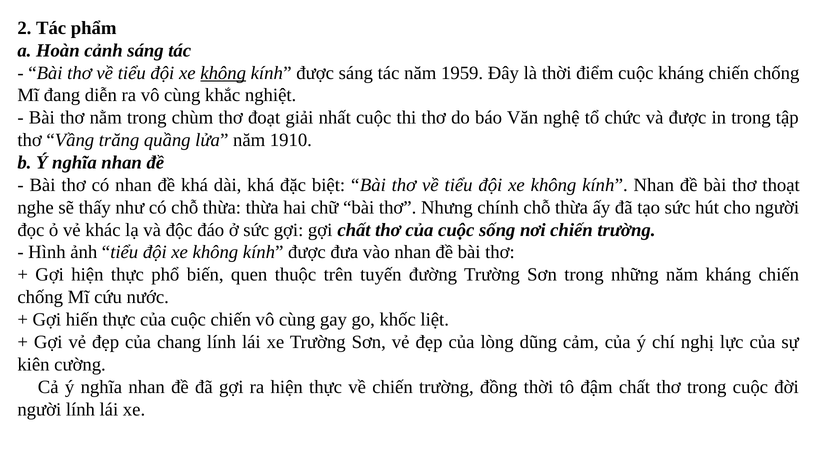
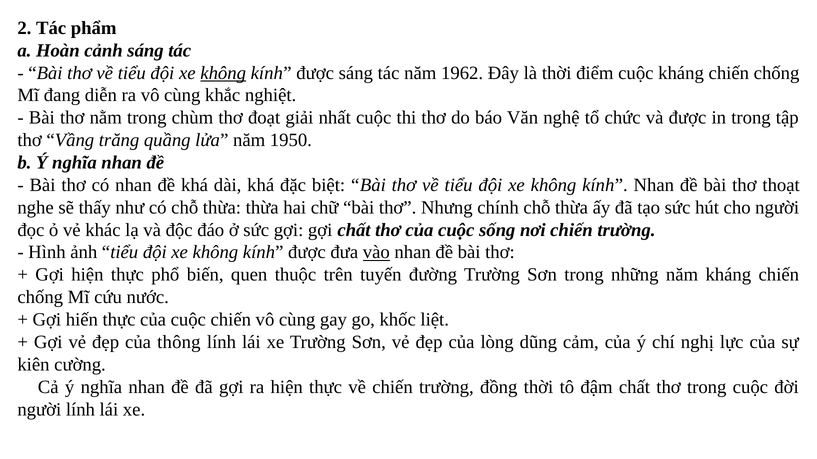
1959: 1959 -> 1962
1910: 1910 -> 1950
vào underline: none -> present
chang: chang -> thông
